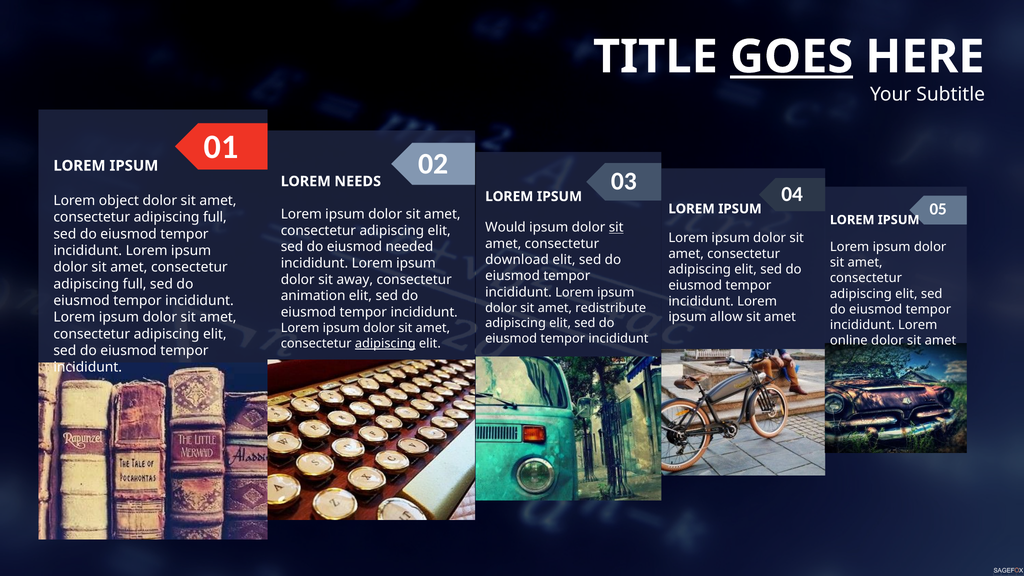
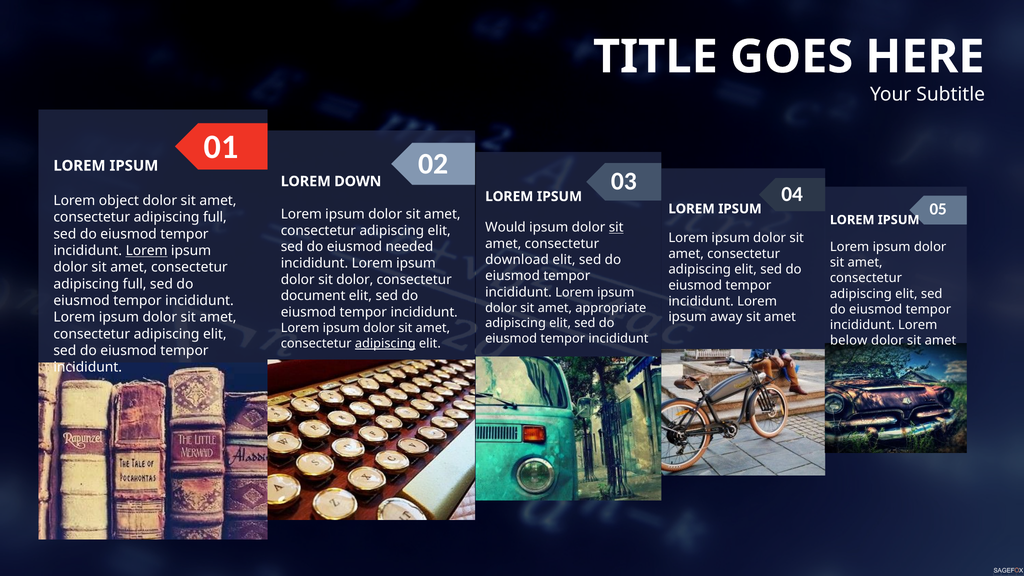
GOES underline: present -> none
NEEDS: NEEDS -> DOWN
Lorem at (147, 251) underline: none -> present
sit away: away -> dolor
animation: animation -> document
redistribute: redistribute -> appropriate
allow: allow -> away
online: online -> below
